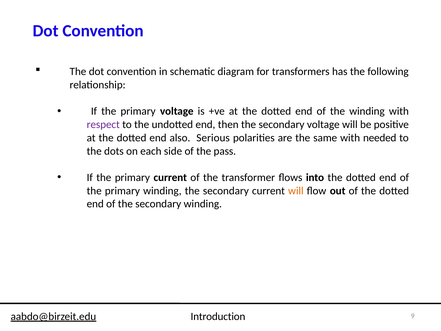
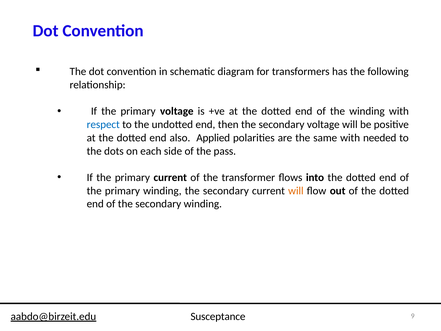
respect colour: purple -> blue
Serious: Serious -> Applied
Introduction: Introduction -> Susceptance
